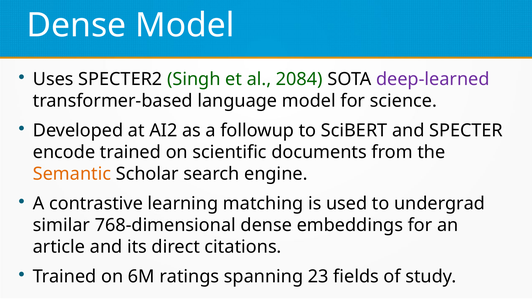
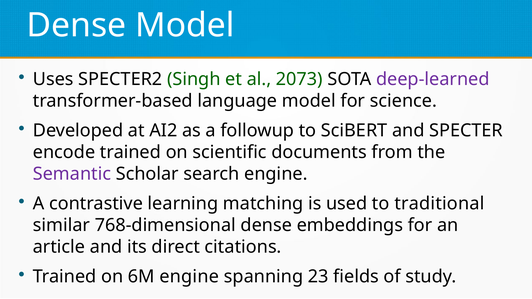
2084: 2084 -> 2073
Semantic colour: orange -> purple
undergrad: undergrad -> traditional
6M ratings: ratings -> engine
